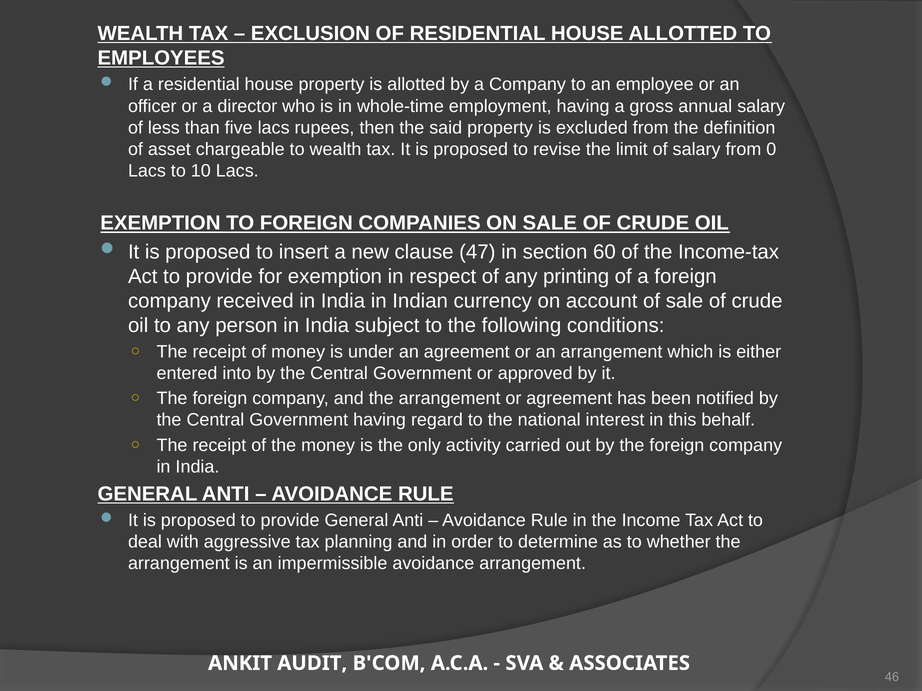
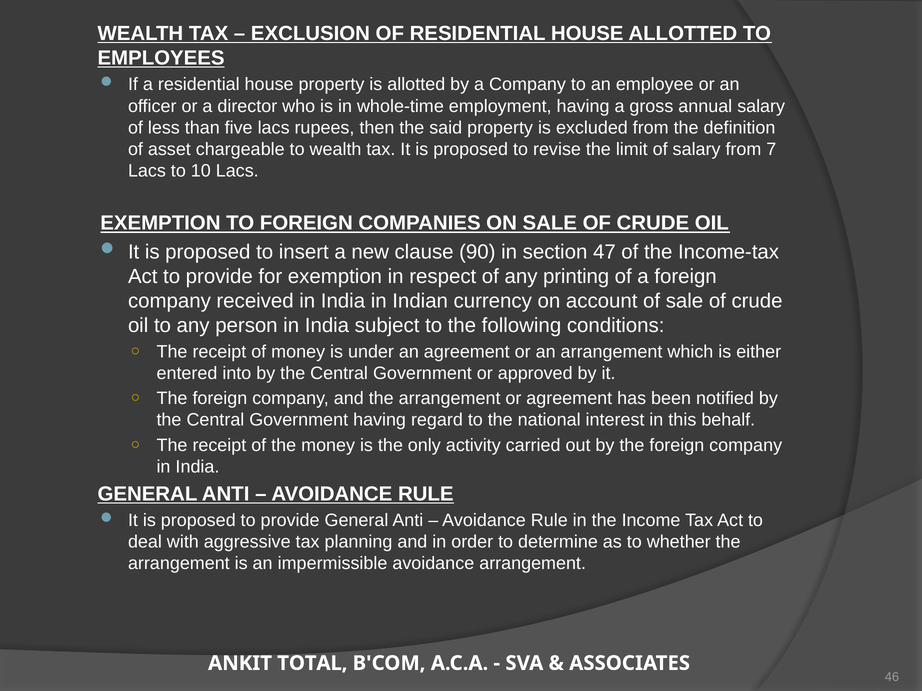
0: 0 -> 7
47: 47 -> 90
60: 60 -> 47
AUDIT: AUDIT -> TOTAL
